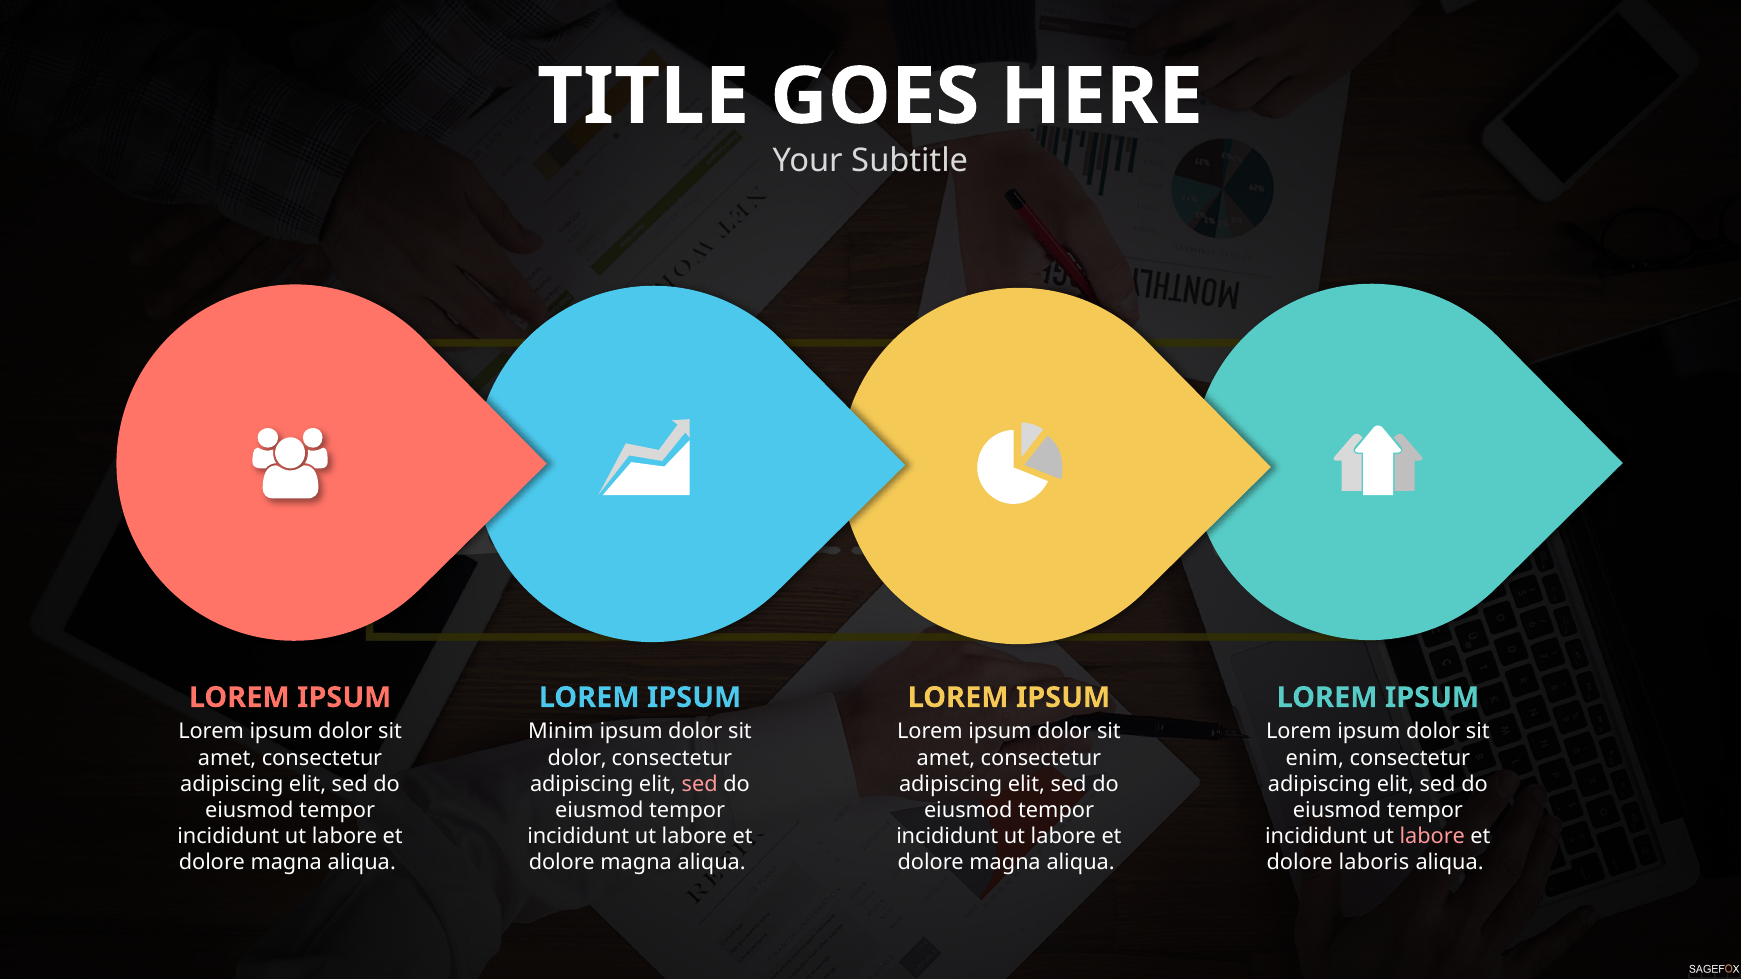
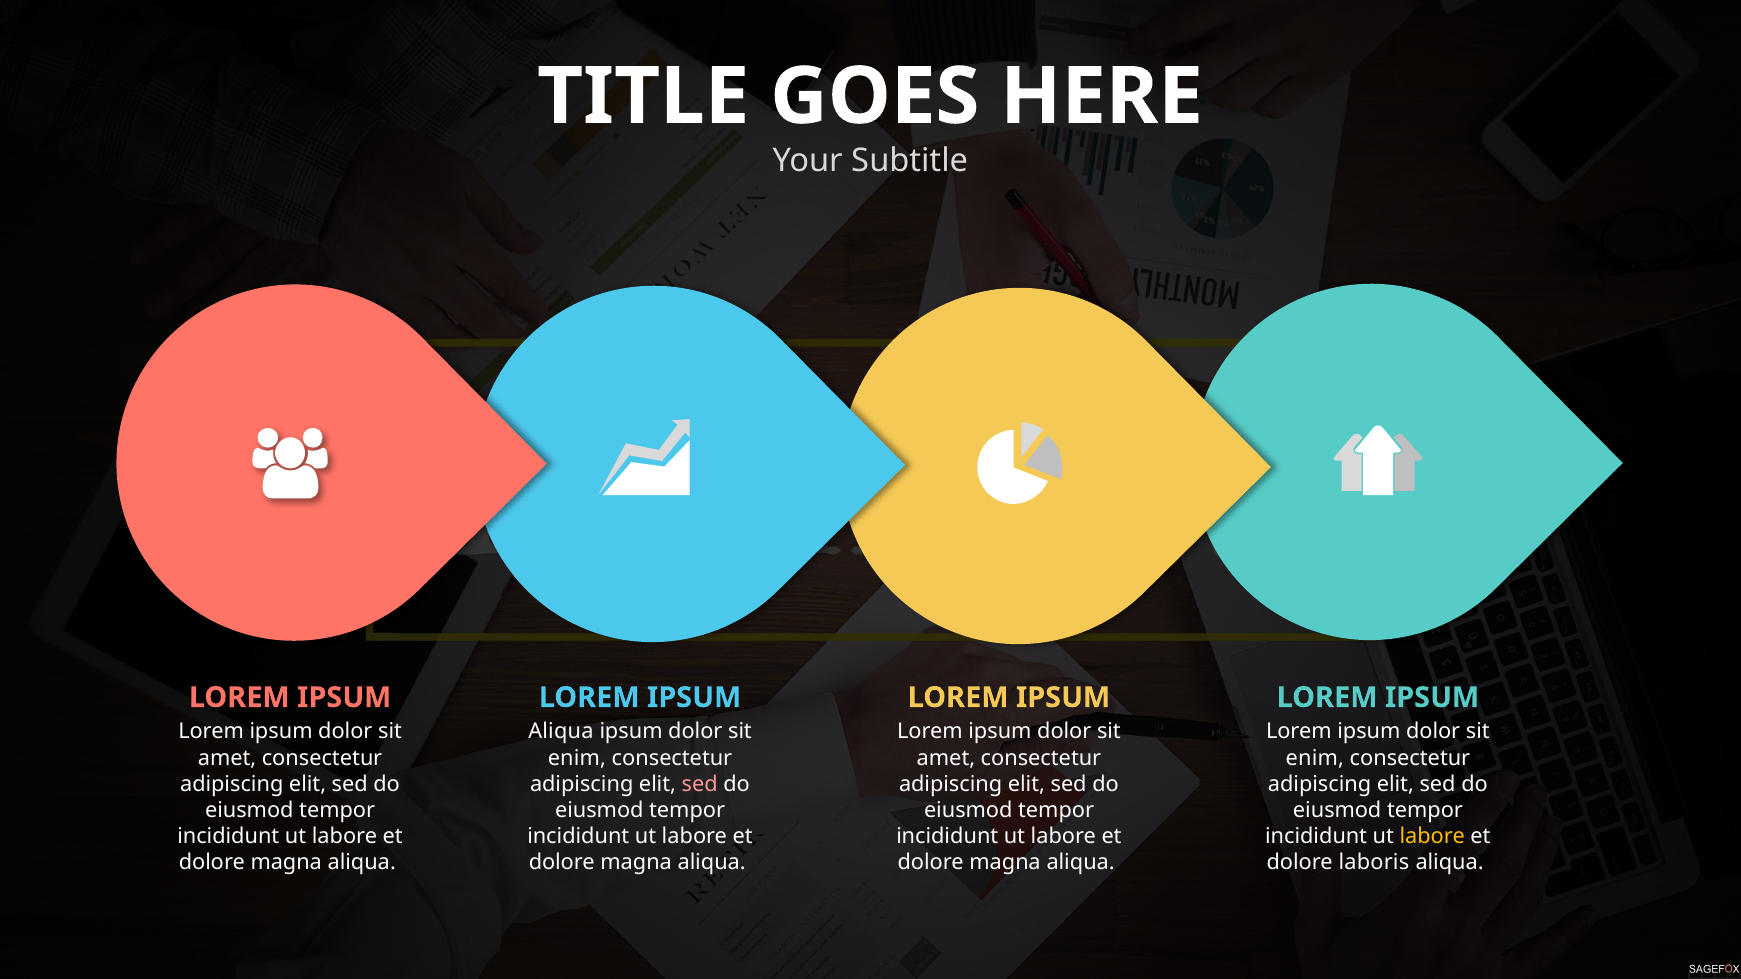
Minim at (561, 732): Minim -> Aliqua
dolor at (577, 758): dolor -> enim
labore at (1432, 836) colour: pink -> yellow
